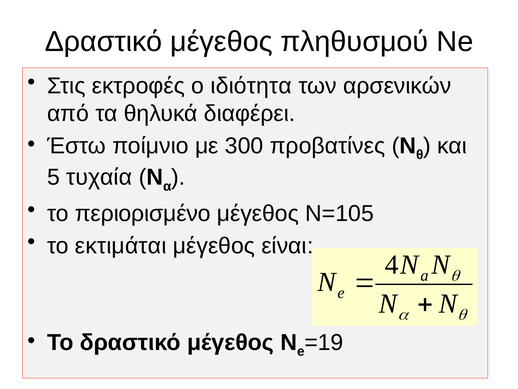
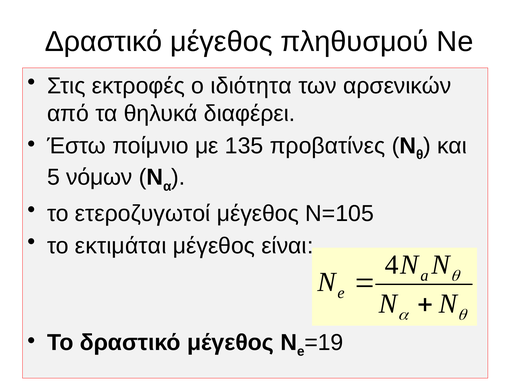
300: 300 -> 135
τυχαία: τυχαία -> νόμων
περιορισμένο: περιορισμένο -> ετεροζυγωτοί
